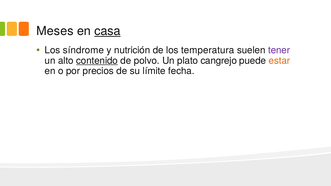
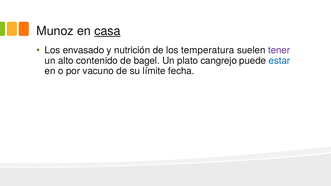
Meses: Meses -> Munoz
síndrome: síndrome -> envasado
contenido underline: present -> none
polvo: polvo -> bagel
estar colour: orange -> blue
precios: precios -> vacuno
